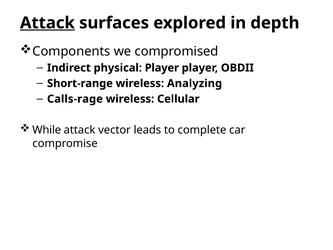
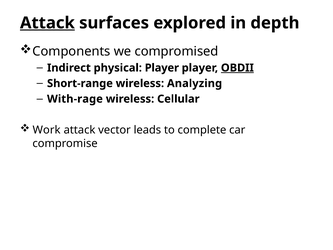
OBDII underline: none -> present
Calls-rage: Calls-rage -> With-rage
While: While -> Work
